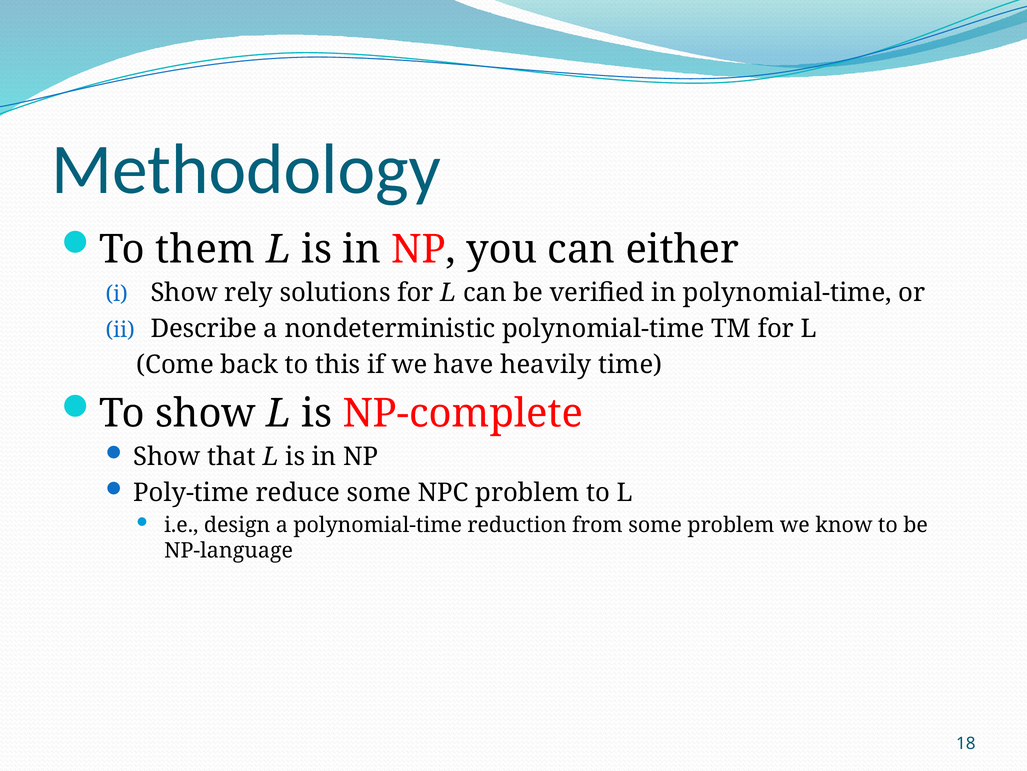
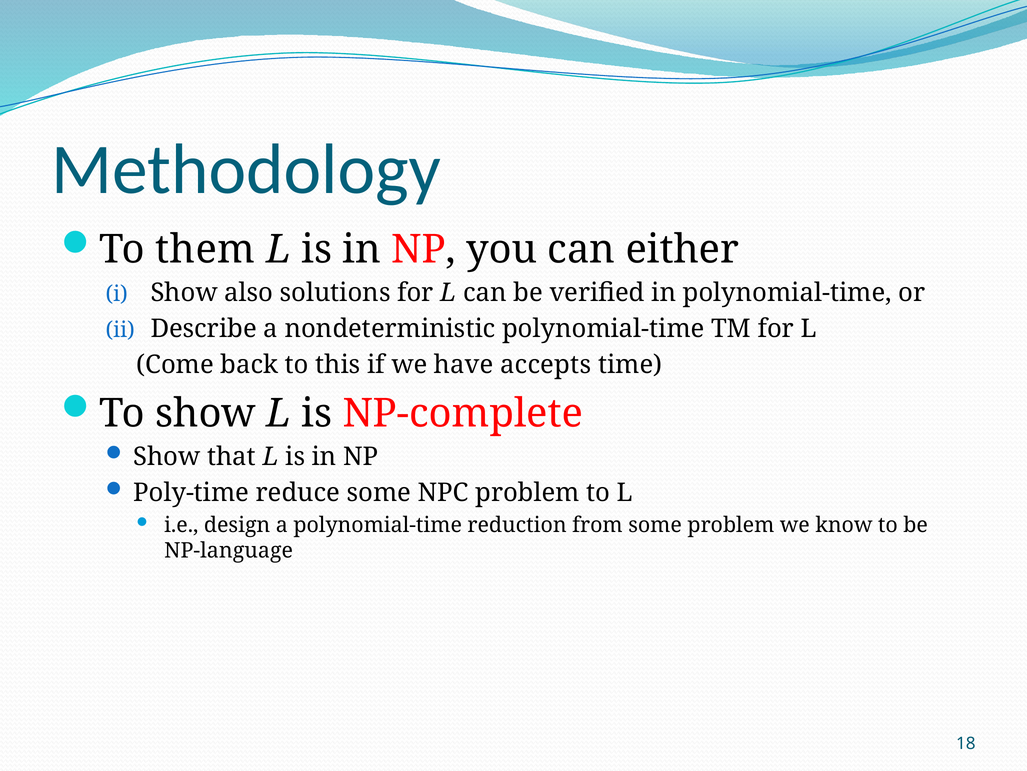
rely: rely -> also
heavily: heavily -> accepts
